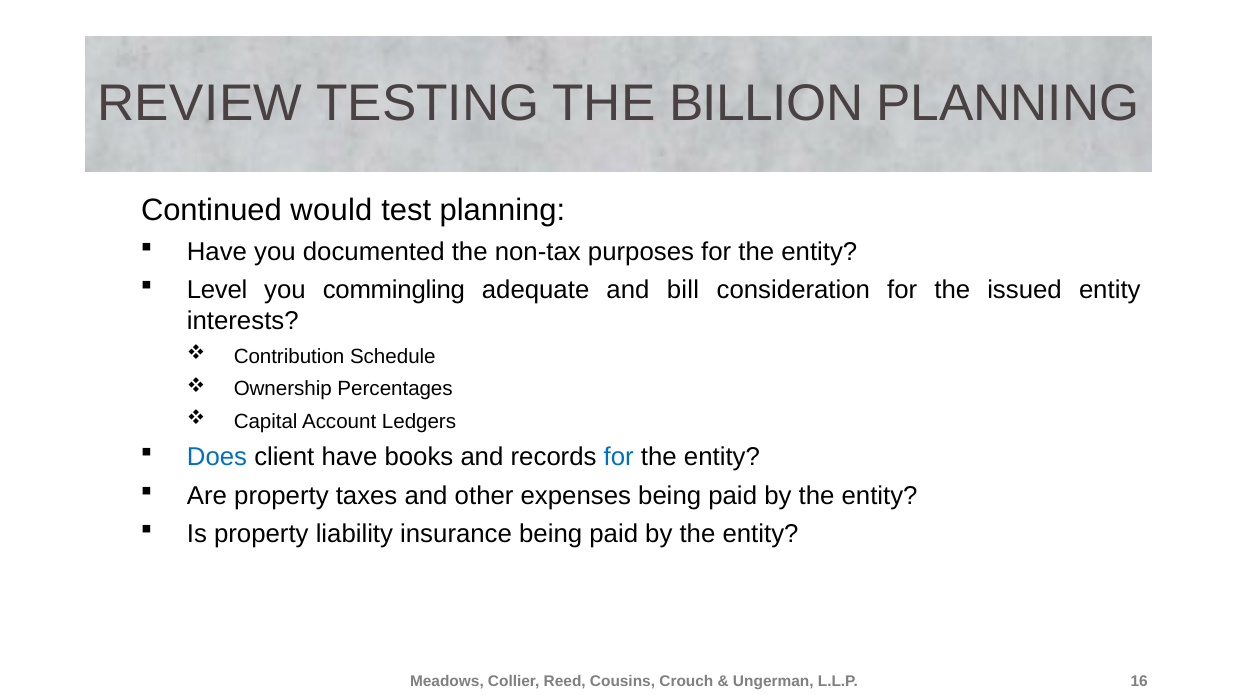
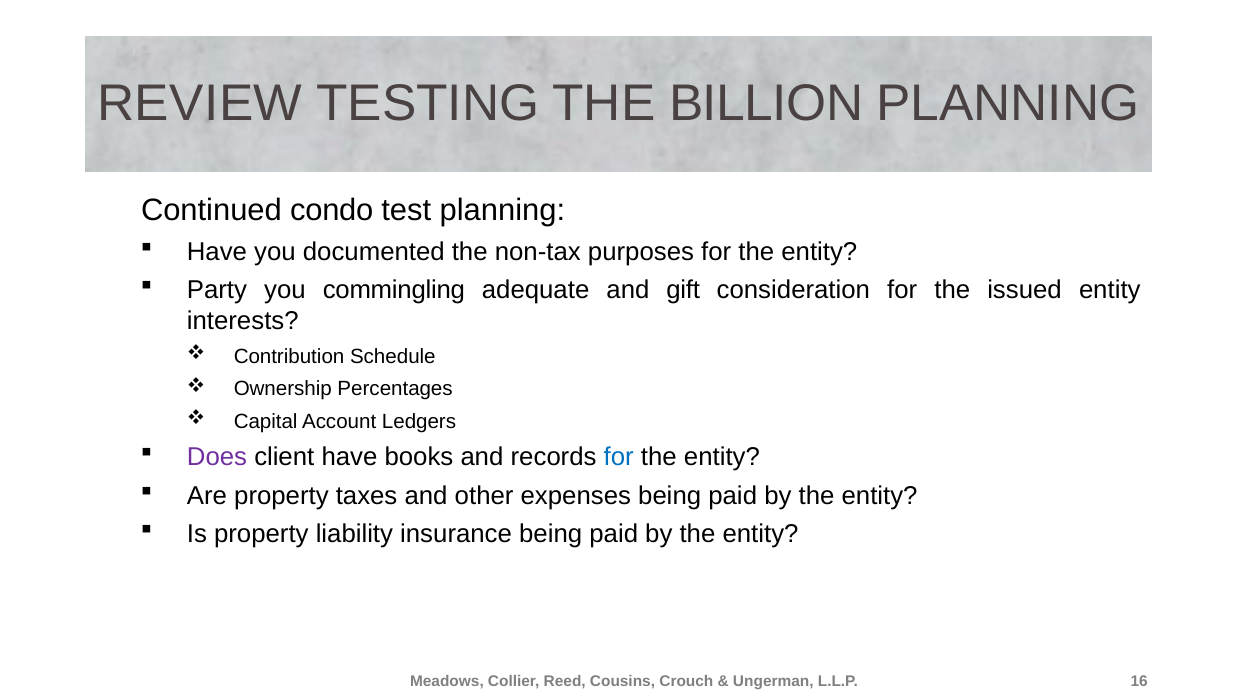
would: would -> condo
Level: Level -> Party
bill: bill -> gift
Does colour: blue -> purple
